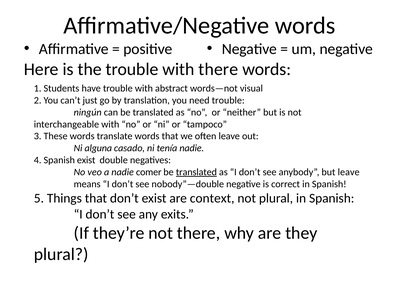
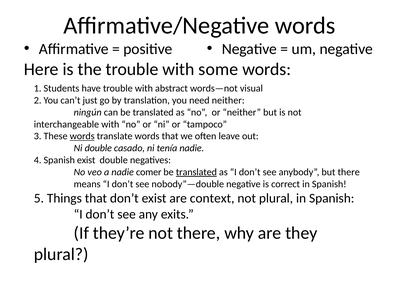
with there: there -> some
need trouble: trouble -> neither
words at (82, 136) underline: none -> present
Ni alguna: alguna -> double
but leave: leave -> there
